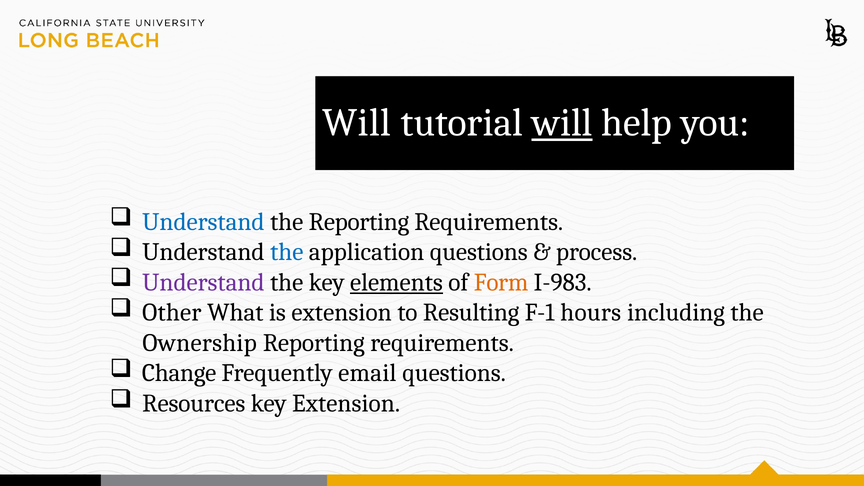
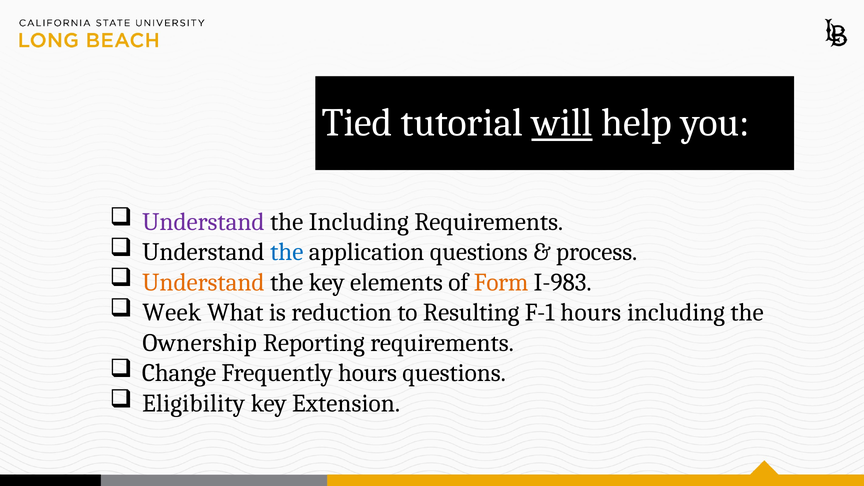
Will at (357, 123): Will -> Tied
Understand at (203, 222) colour: blue -> purple
the Reporting: Reporting -> Including
Understand at (203, 282) colour: purple -> orange
elements underline: present -> none
Other: Other -> Week
is extension: extension -> reduction
Frequently email: email -> hours
Resources: Resources -> Eligibility
